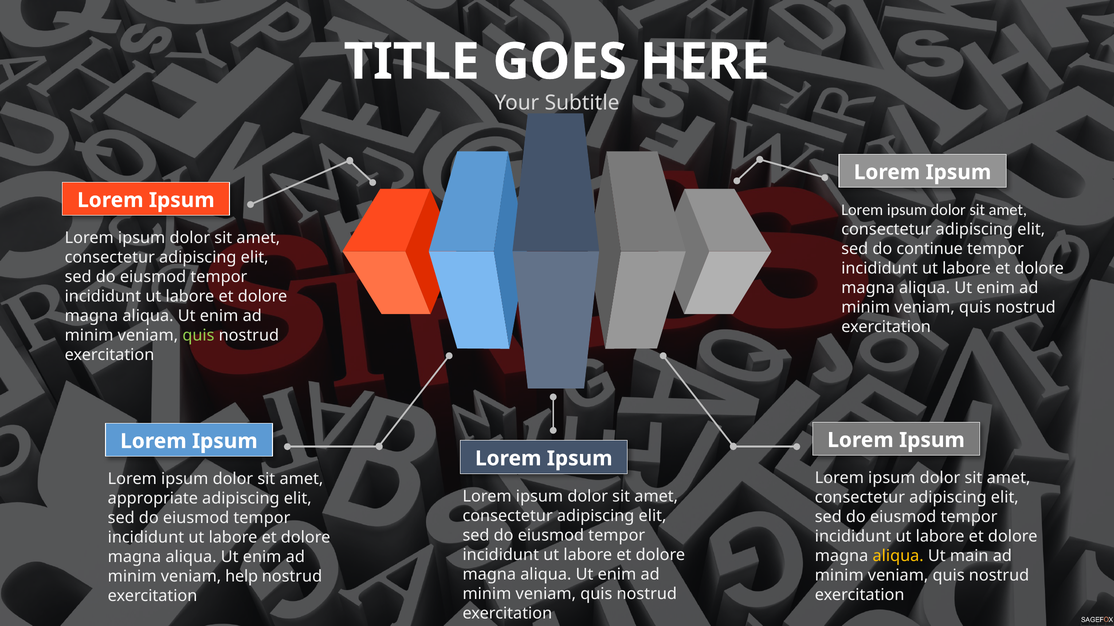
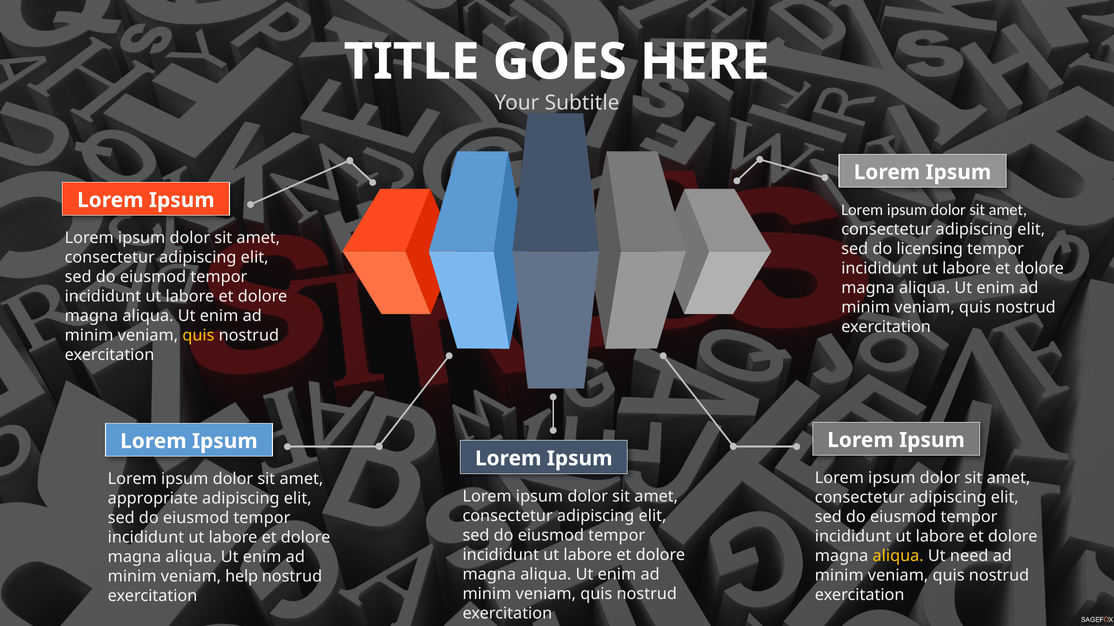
continue: continue -> licensing
quis at (198, 336) colour: light green -> yellow
main: main -> need
